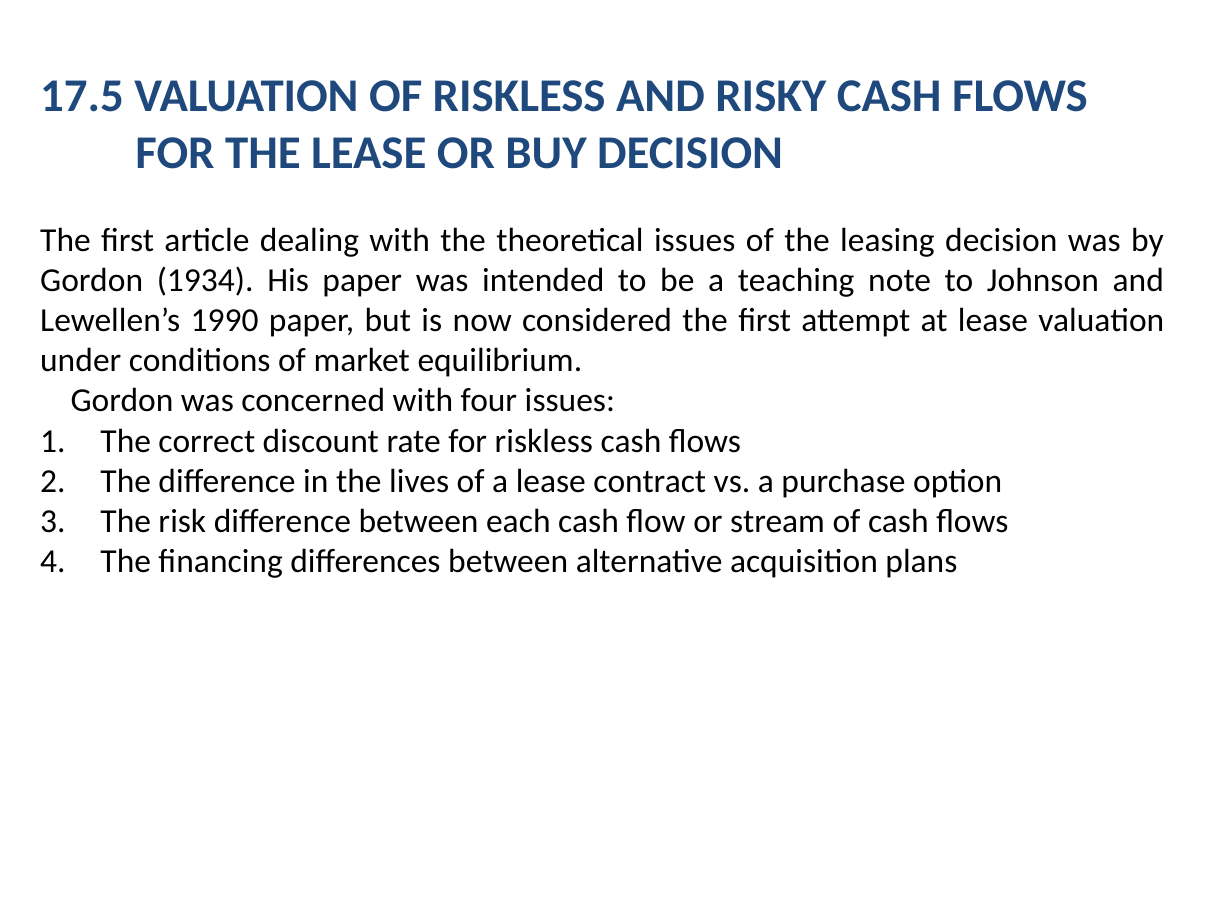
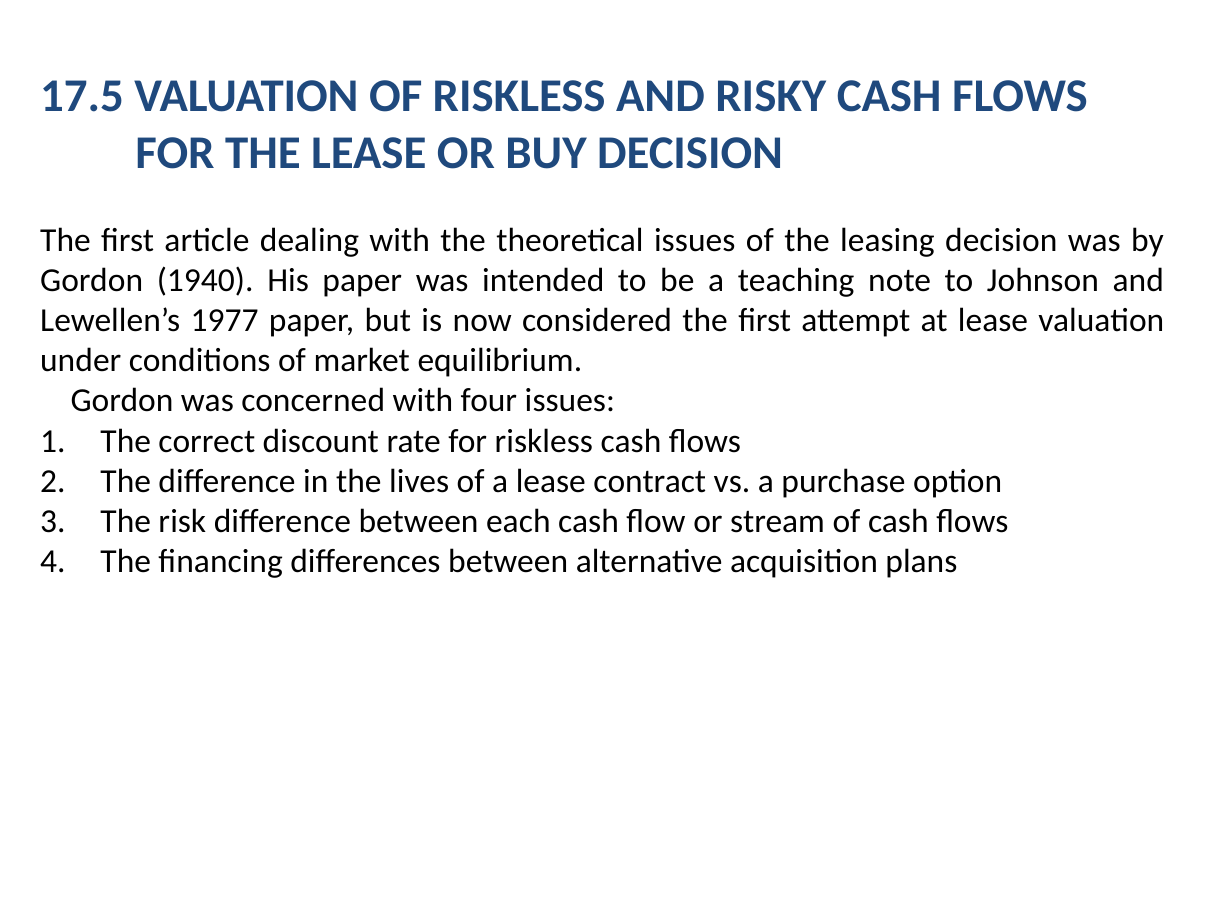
1934: 1934 -> 1940
1990: 1990 -> 1977
